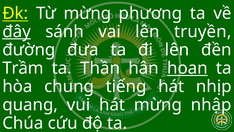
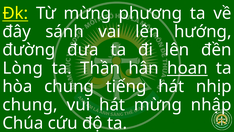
đây underline: present -> none
truyền: truyền -> hướng
Trầm: Trầm -> Lòng
quang at (30, 104): quang -> chung
